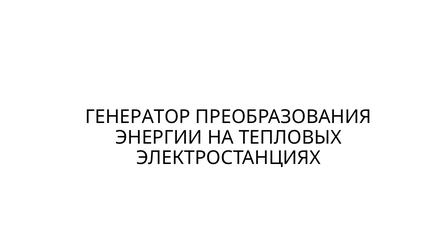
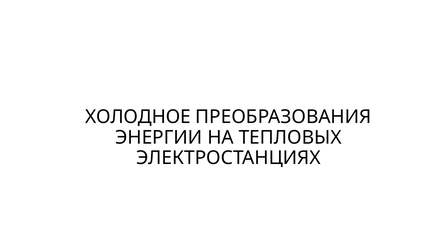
ГЕНЕРАТОР: ГЕНЕРАТОР -> ХОЛОДНОЕ
